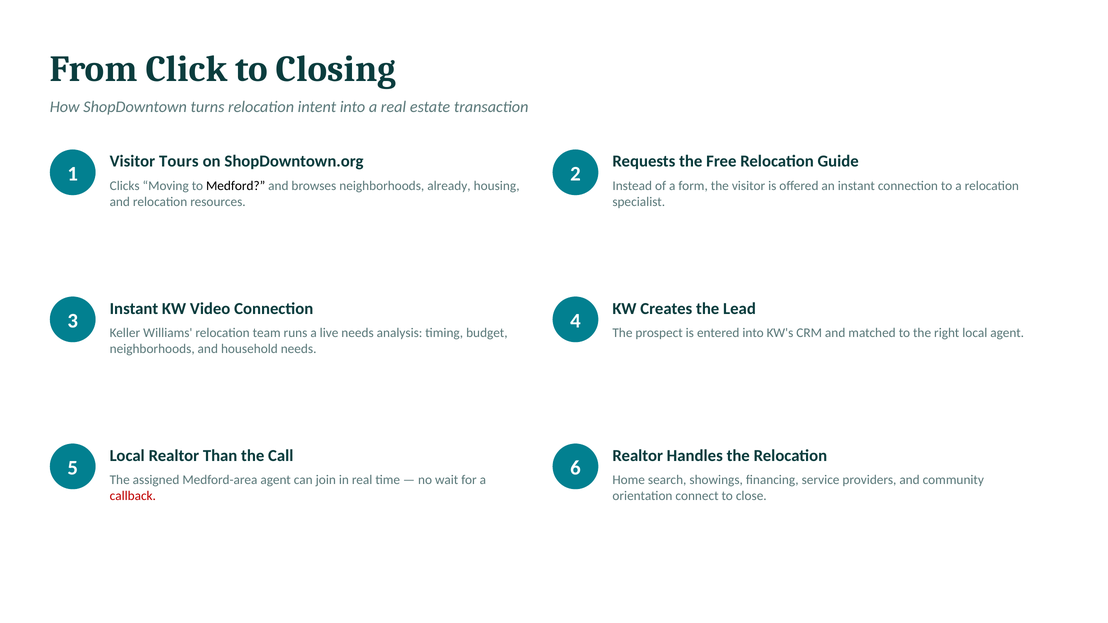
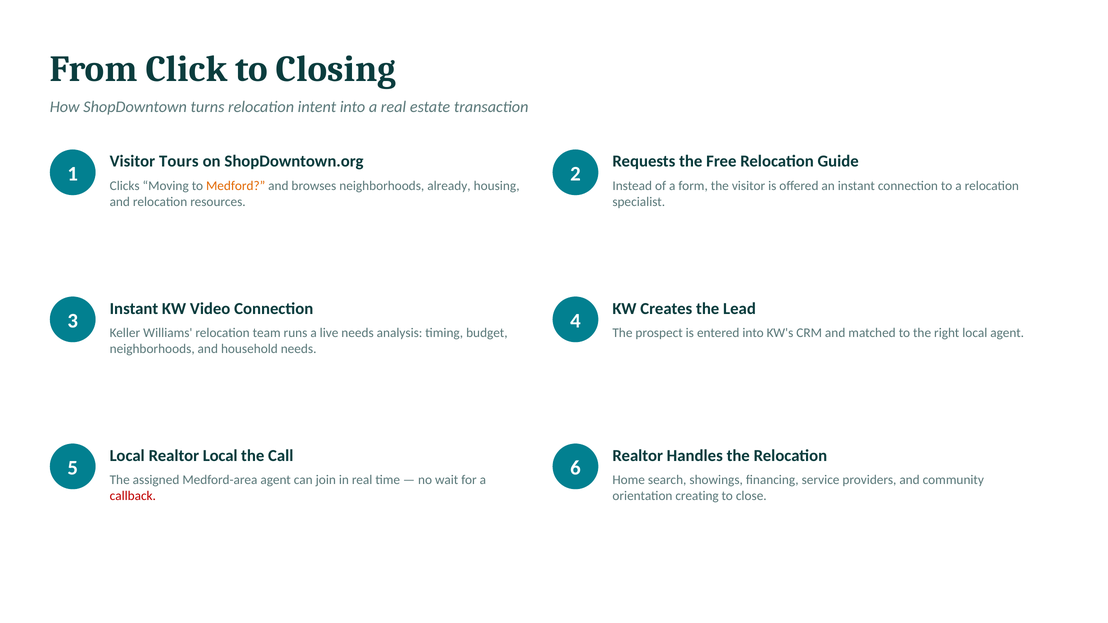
Medford colour: black -> orange
Realtor Than: Than -> Local
connect: connect -> creating
